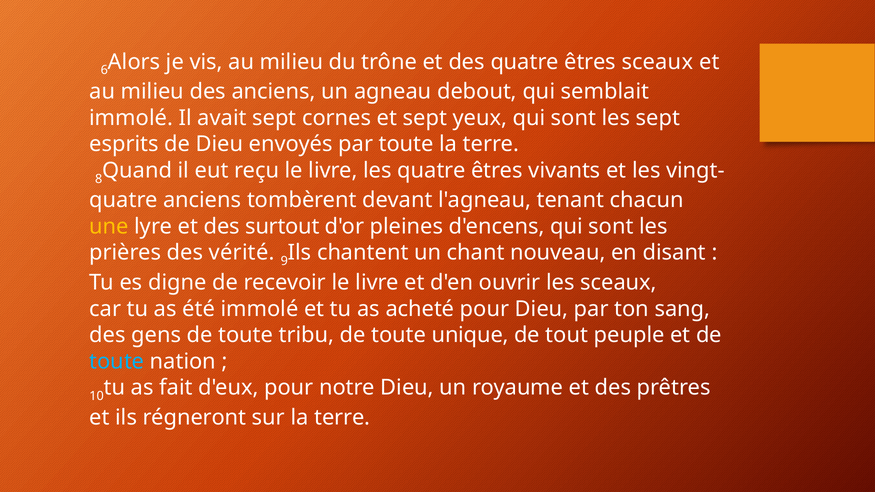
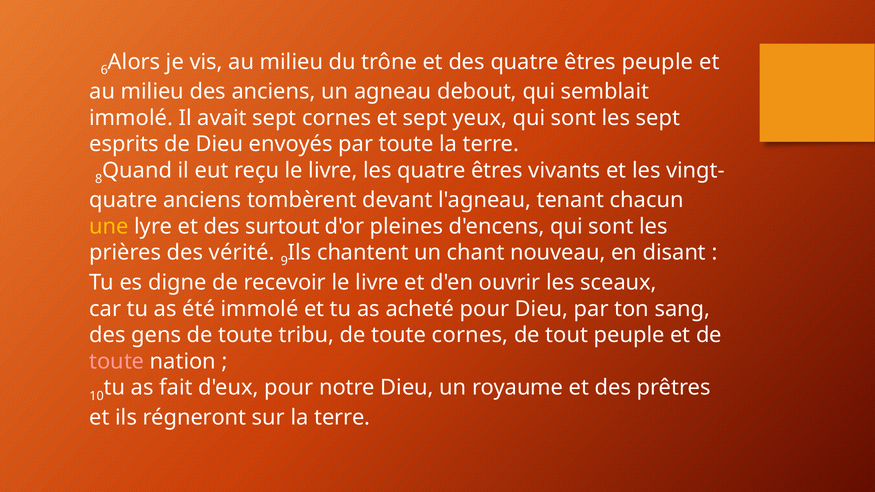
êtres sceaux: sceaux -> peuple
toute unique: unique -> cornes
toute at (117, 361) colour: light blue -> pink
